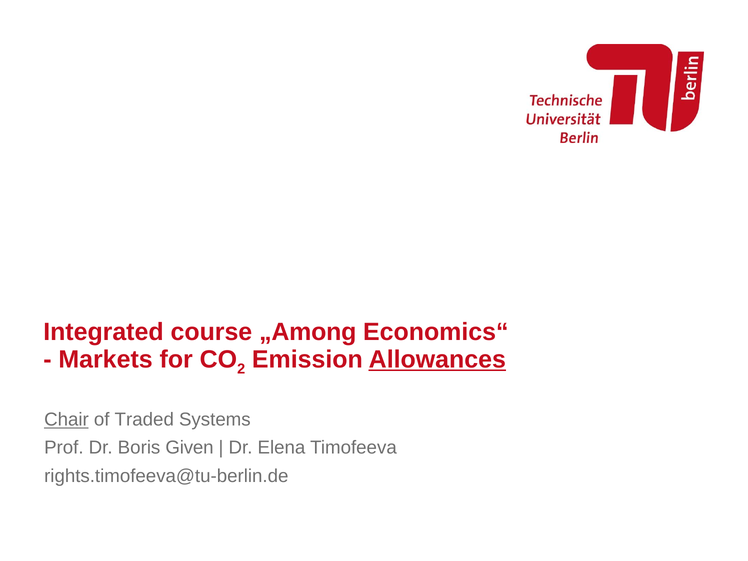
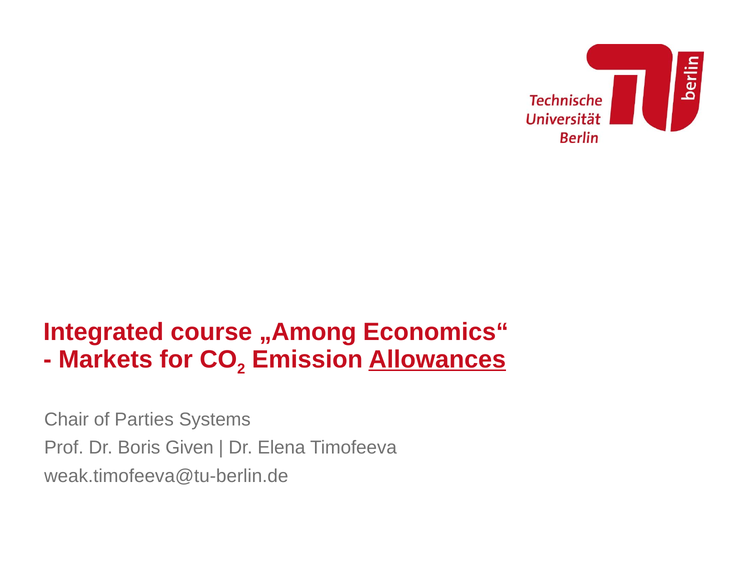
Chair underline: present -> none
Traded: Traded -> Parties
rights.timofeeva@tu-berlin.de: rights.timofeeva@tu-berlin.de -> weak.timofeeva@tu-berlin.de
